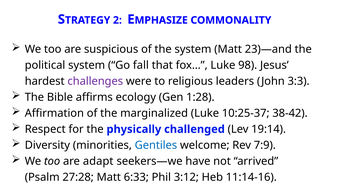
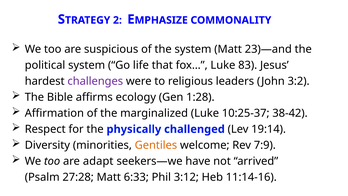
fall: fall -> life
98: 98 -> 83
3:3: 3:3 -> 3:2
Gentiles colour: blue -> orange
